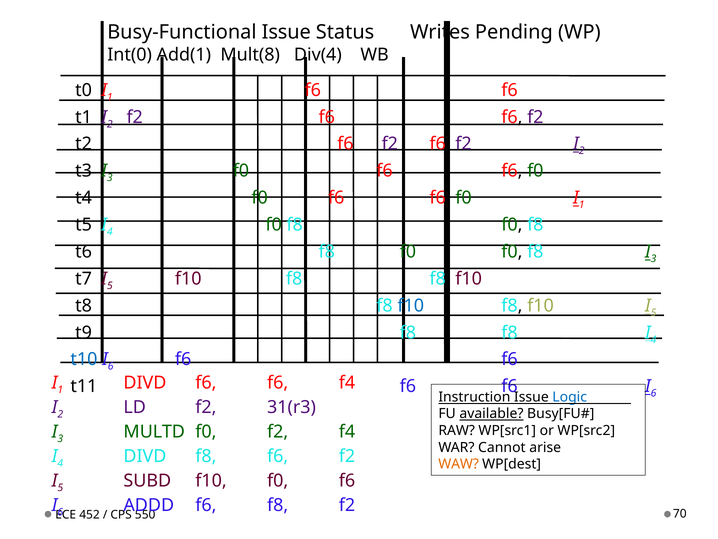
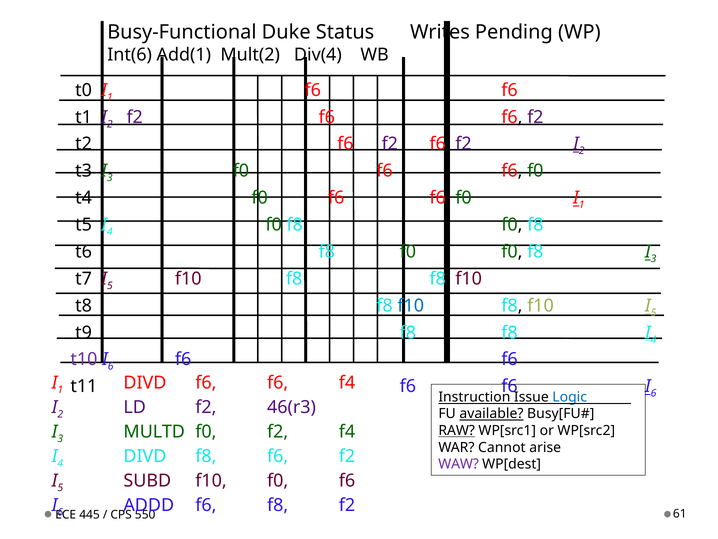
Busy-Functional Issue: Issue -> Duke
Int(0: Int(0 -> Int(6
Mult(8: Mult(8 -> Mult(2
t10 colour: blue -> purple
31(r3: 31(r3 -> 46(r3
RAW underline: none -> present
WAW colour: orange -> purple
452: 452 -> 445
70: 70 -> 61
